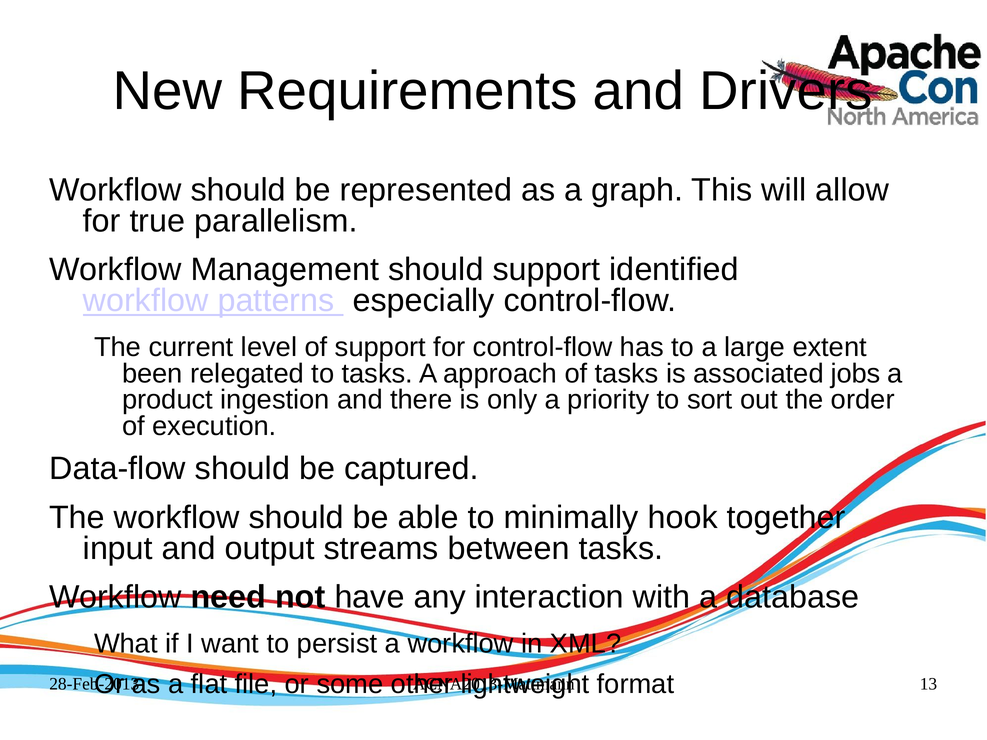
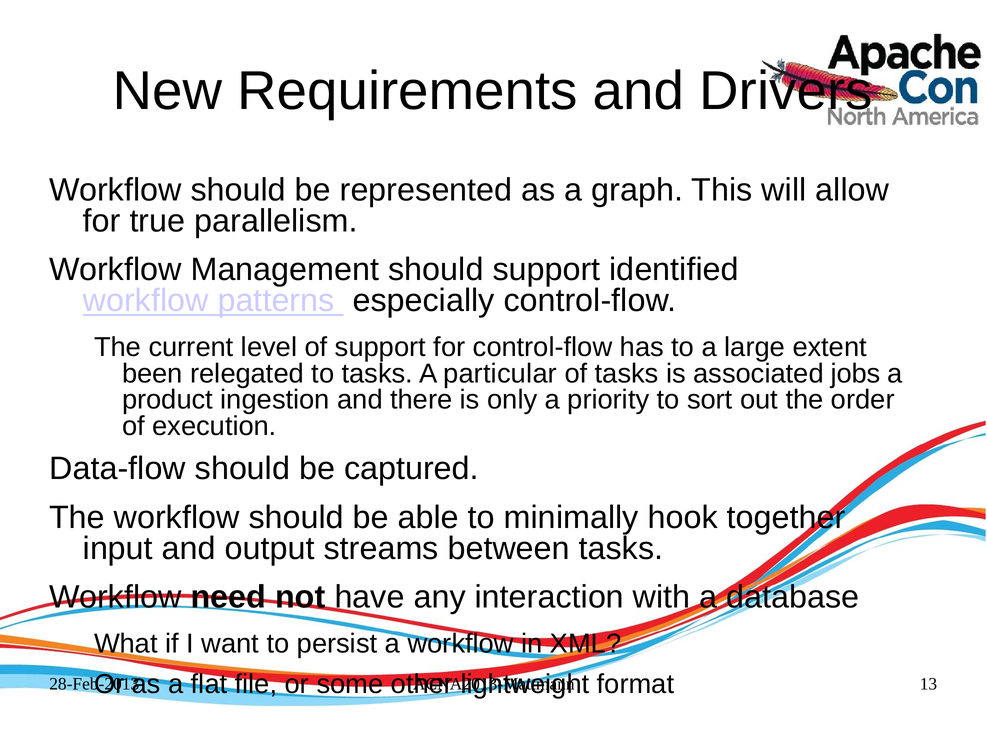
approach: approach -> particular
